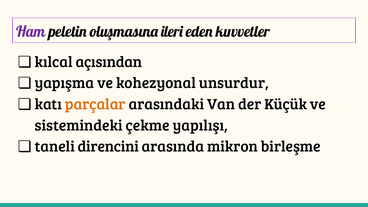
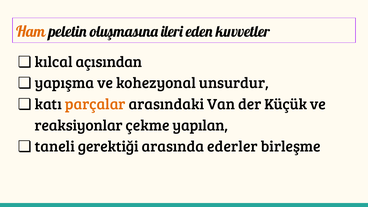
Ham colour: purple -> orange
sistemindeki: sistemindeki -> reaksiyonlar
yapılışı: yapılışı -> yapılan
direncini: direncini -> gerektiği
mikron: mikron -> ederler
